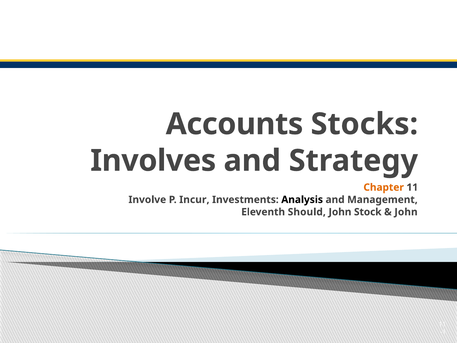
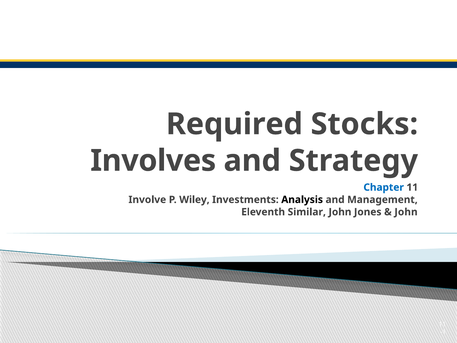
Accounts: Accounts -> Required
Chapter colour: orange -> blue
Incur: Incur -> Wiley
Should: Should -> Similar
Stock: Stock -> Jones
